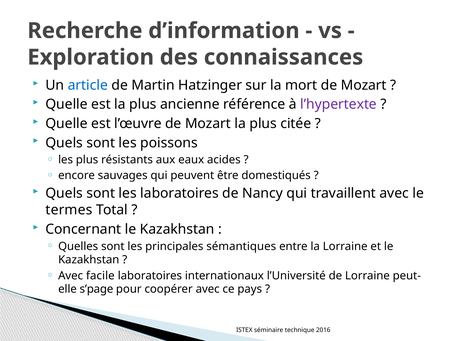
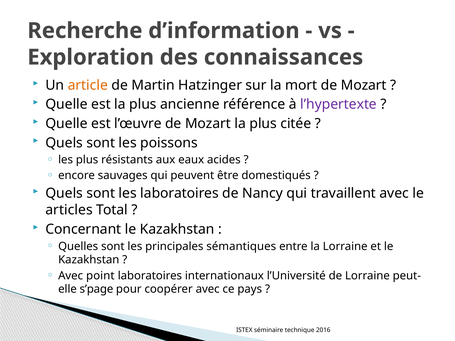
article colour: blue -> orange
termes: termes -> articles
facile: facile -> point
